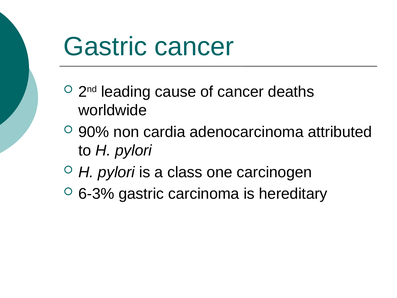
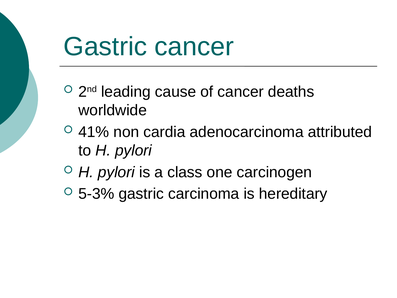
90%: 90% -> 41%
6-3%: 6-3% -> 5-3%
